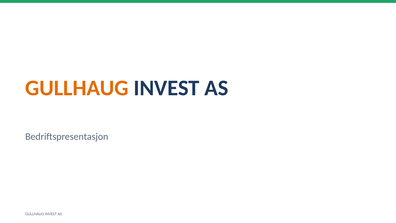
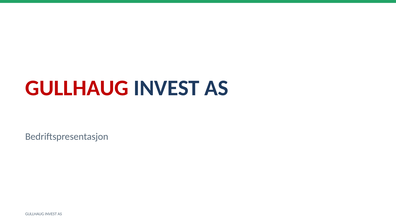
GULLHAUG at (77, 88) colour: orange -> red
